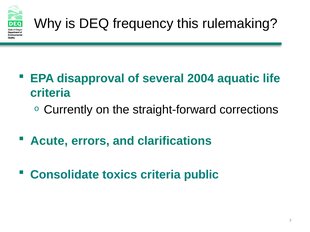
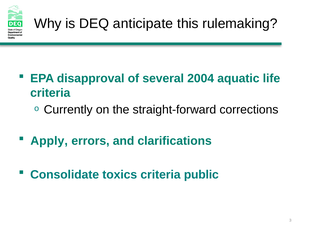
frequency: frequency -> anticipate
Acute: Acute -> Apply
